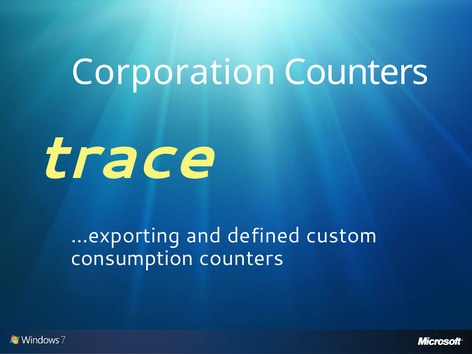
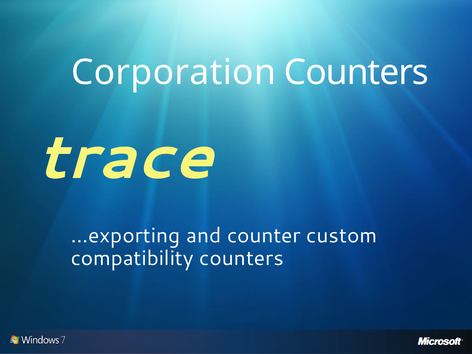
defined: defined -> counter
consumption: consumption -> compatibility
